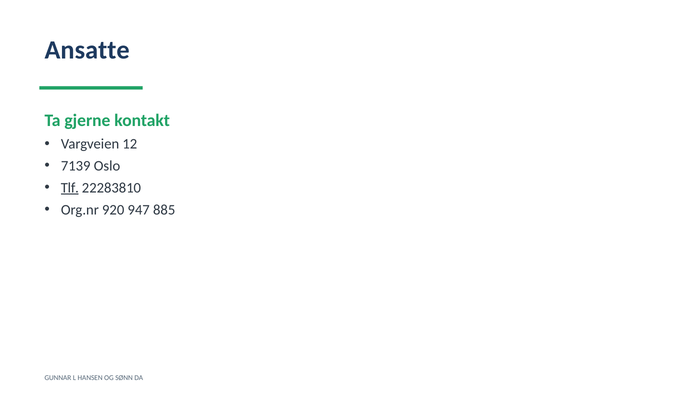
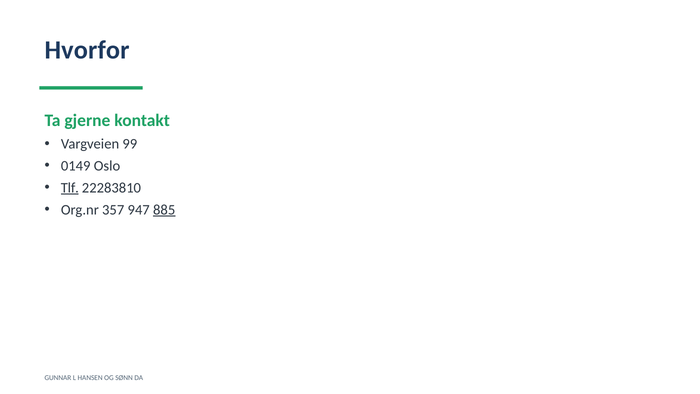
Ansatte: Ansatte -> Hvorfor
12: 12 -> 99
7139: 7139 -> 0149
920: 920 -> 357
885 underline: none -> present
